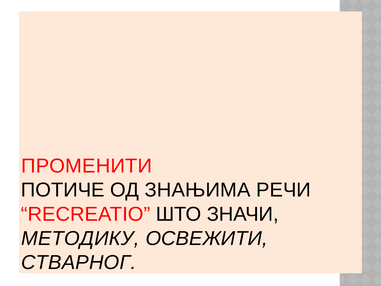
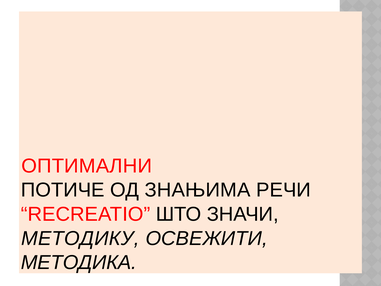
ПРОМЕНИТИ: ПРОМЕНИТИ -> ОПТИМАЛНИ
СТВАРНОГ: СТВАРНОГ -> МЕТОДИКА
